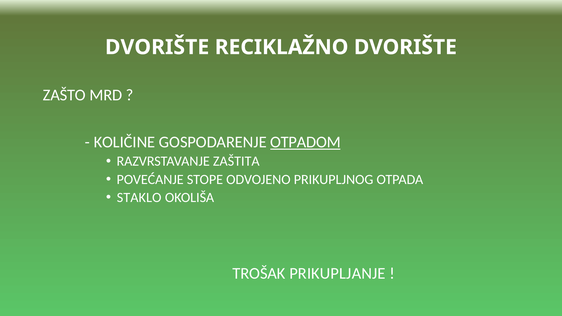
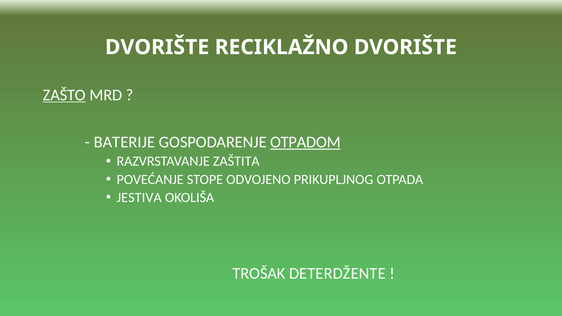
ZAŠTO underline: none -> present
KOLIČINE: KOLIČINE -> BATERIJE
STAKLO: STAKLO -> JESTIVA
PRIKUPLJANJE: PRIKUPLJANJE -> DETERDŽENTE
